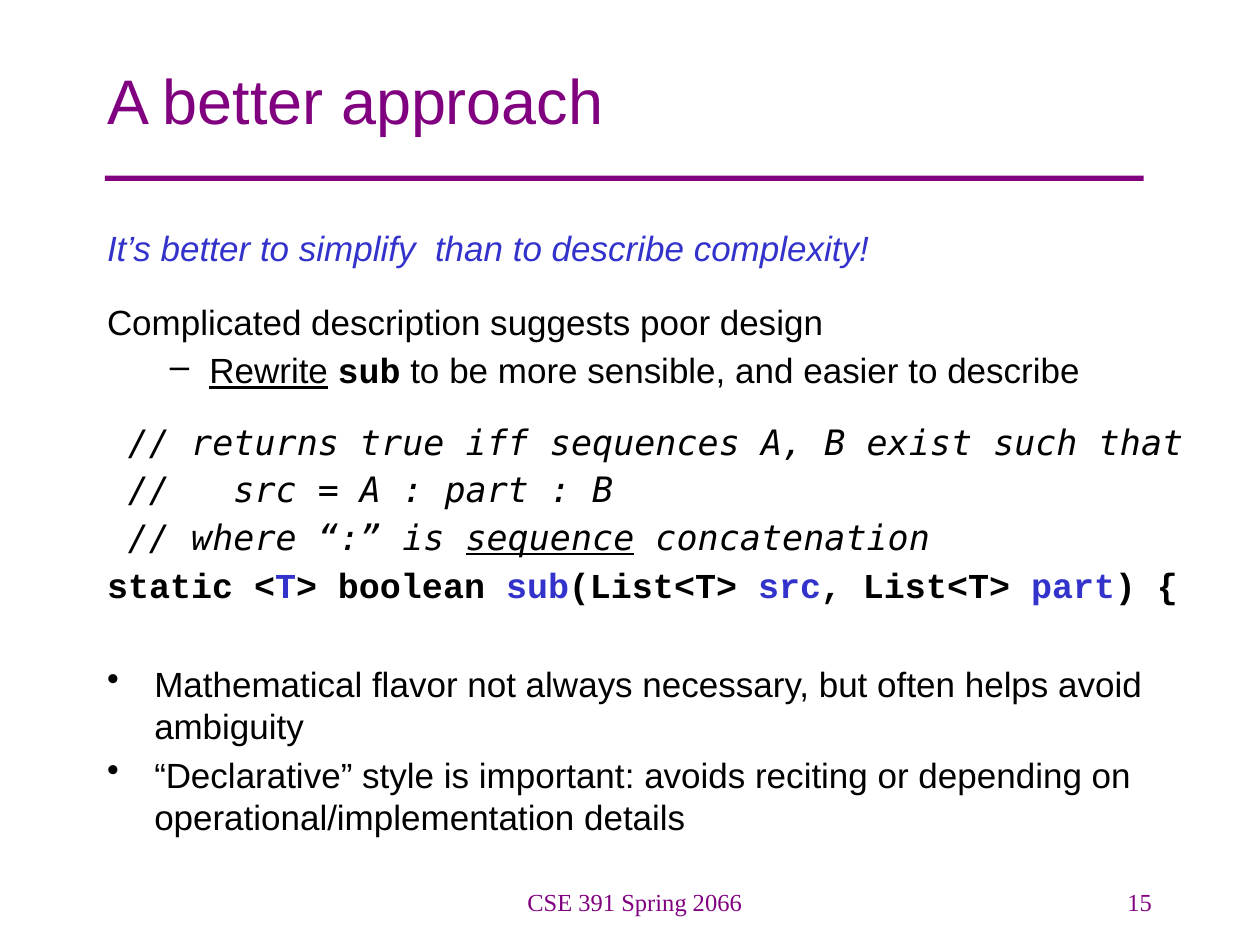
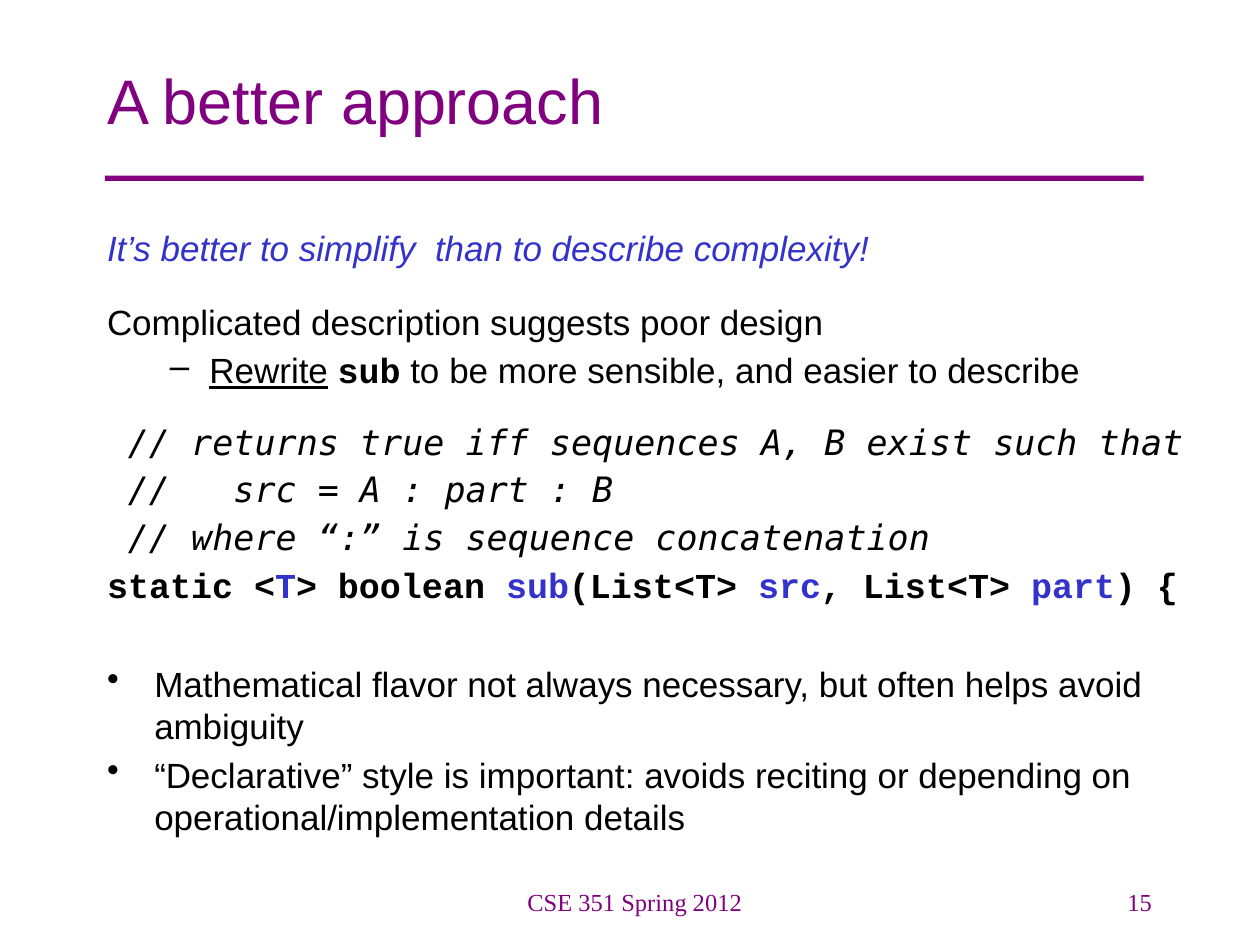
sequence underline: present -> none
391: 391 -> 351
2066: 2066 -> 2012
